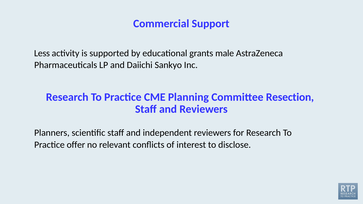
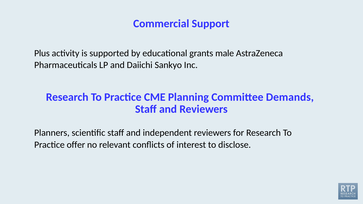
Less: Less -> Plus
Resection: Resection -> Demands
